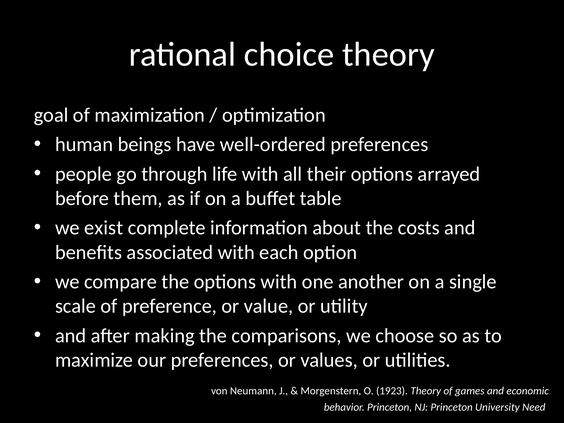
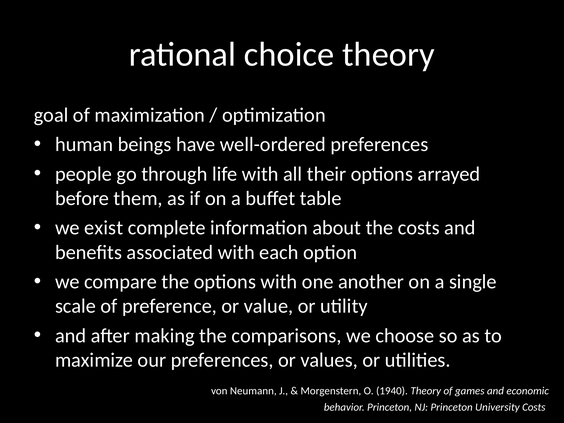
1923: 1923 -> 1940
University Need: Need -> Costs
